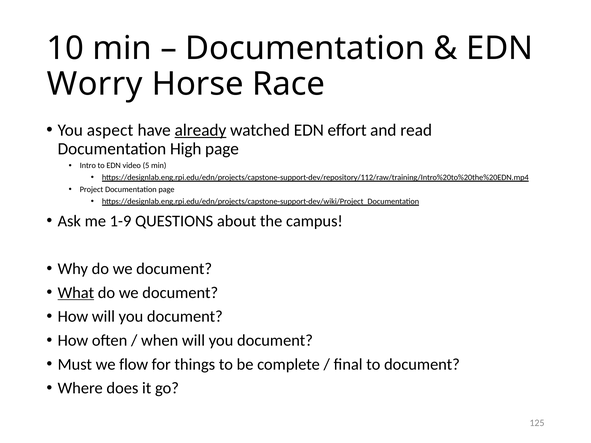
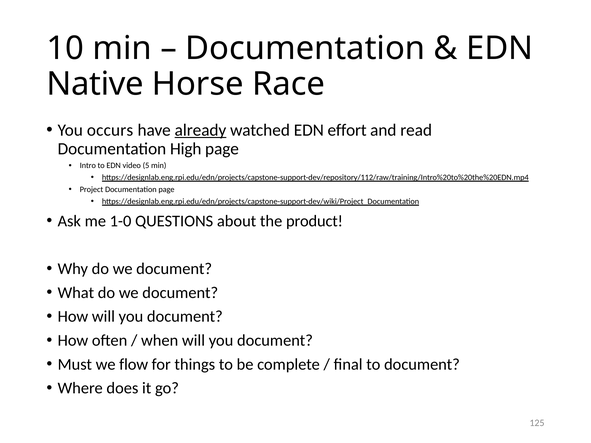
Worry: Worry -> Native
aspect: aspect -> occurs
1-9: 1-9 -> 1-0
campus: campus -> product
What underline: present -> none
